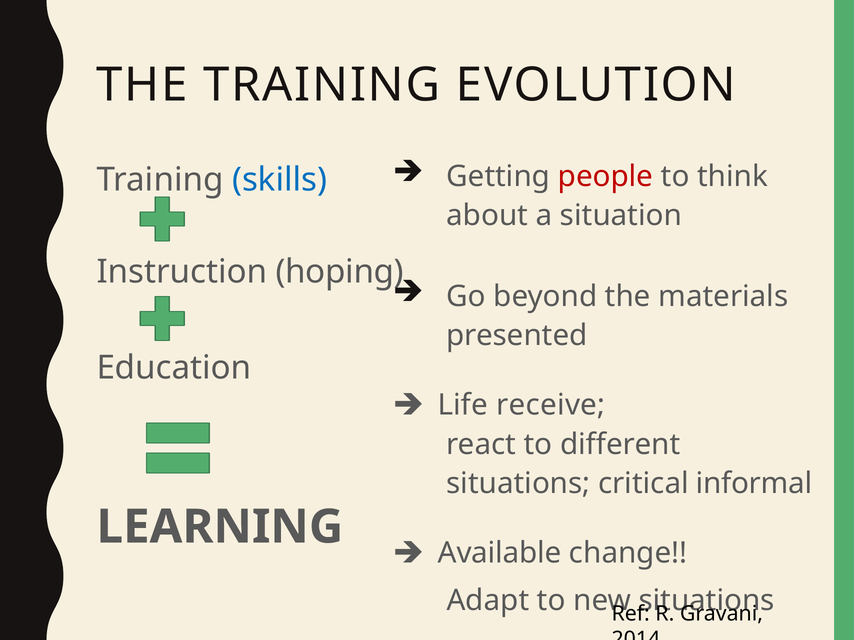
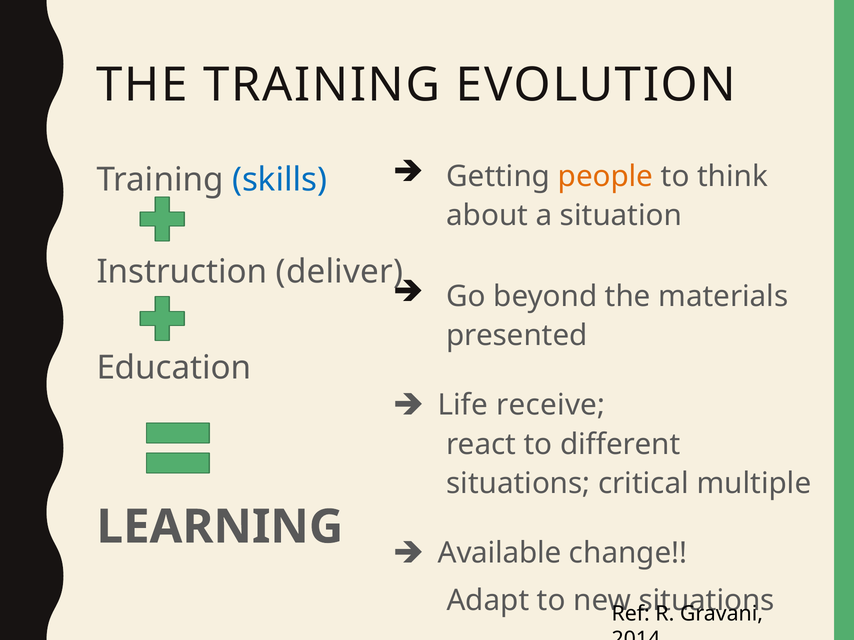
people colour: red -> orange
hoping: hoping -> deliver
informal: informal -> multiple
